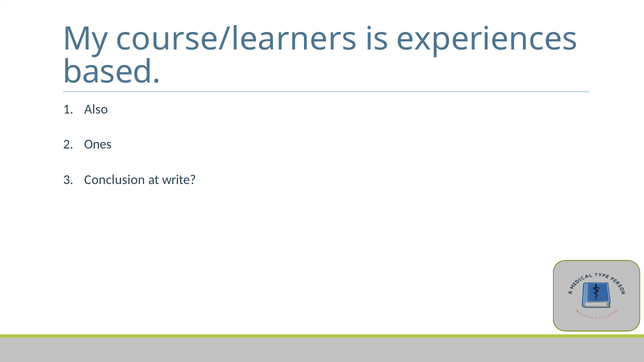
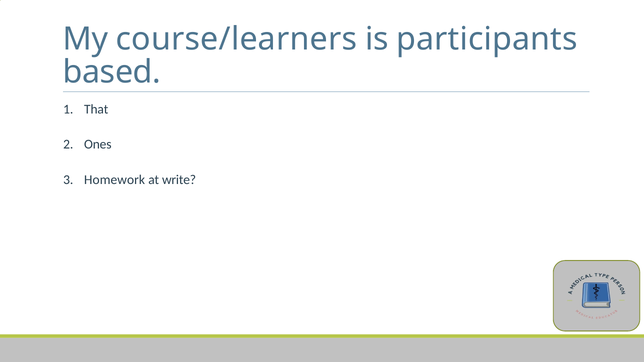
experiences: experiences -> participants
Also: Also -> That
Conclusion: Conclusion -> Homework
